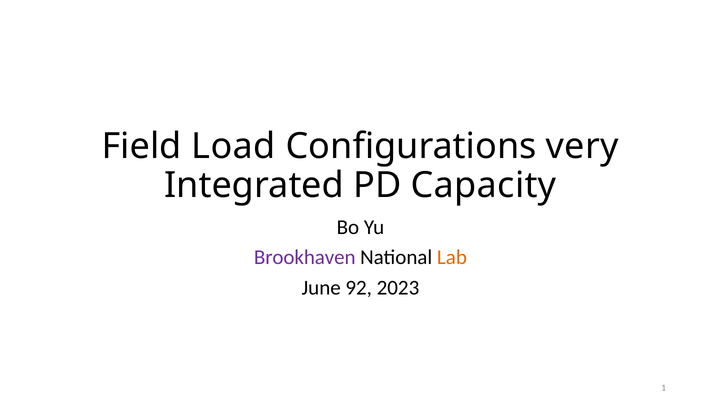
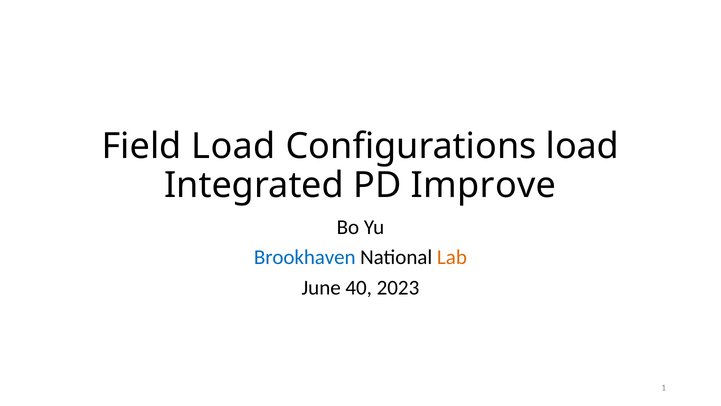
Configurations very: very -> load
Capacity: Capacity -> Improve
Brookhaven colour: purple -> blue
92: 92 -> 40
